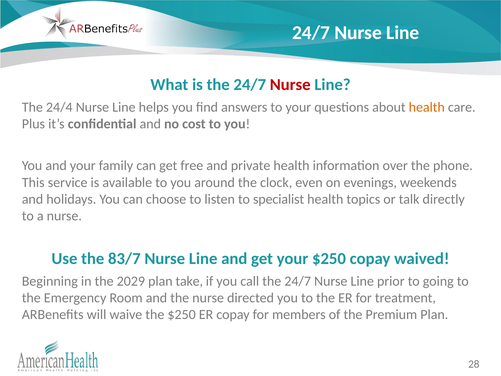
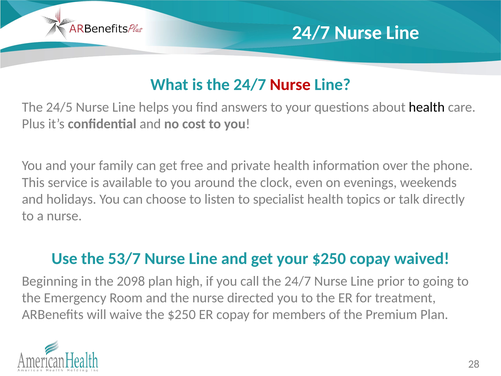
24/4: 24/4 -> 24/5
health at (427, 107) colour: orange -> black
83/7: 83/7 -> 53/7
2029: 2029 -> 2098
take: take -> high
